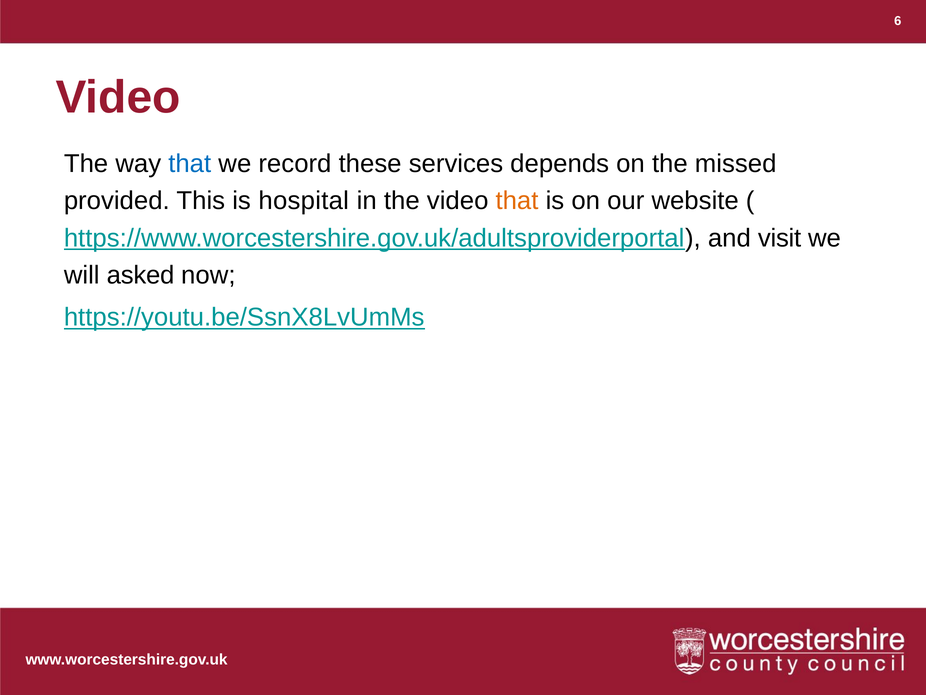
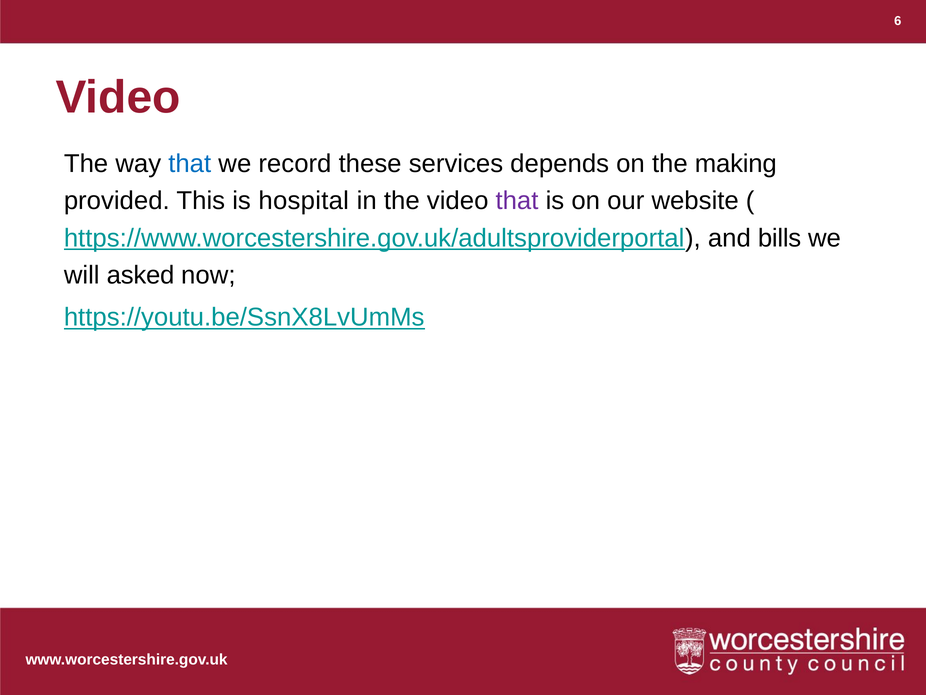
missed: missed -> making
that at (517, 201) colour: orange -> purple
visit: visit -> bills
